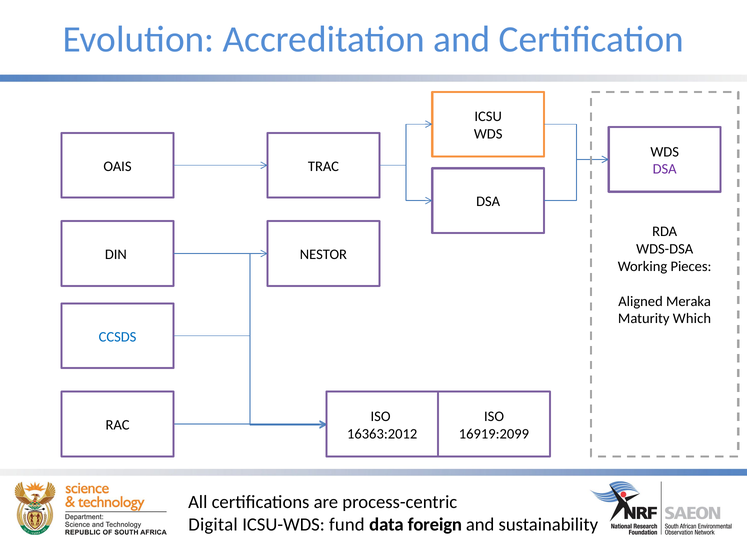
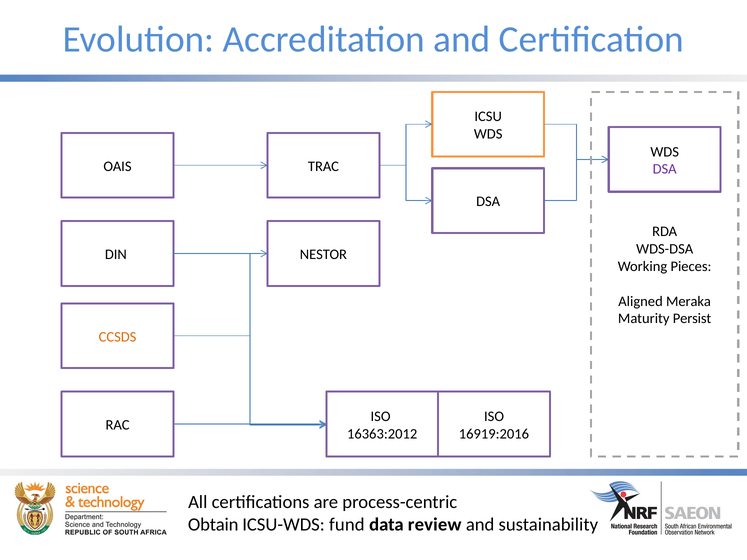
Which: Which -> Persist
CCSDS colour: blue -> orange
16919:2099: 16919:2099 -> 16919:2016
Digital: Digital -> Obtain
foreign: foreign -> review
